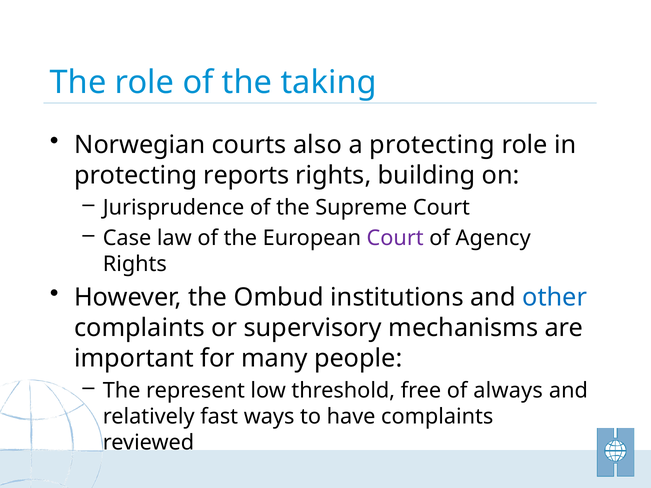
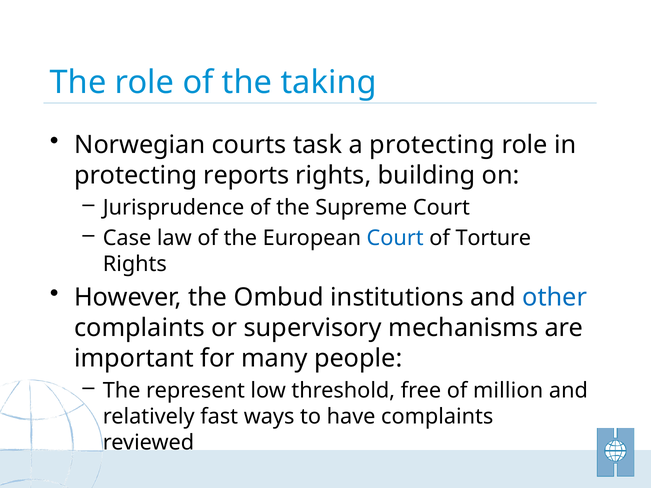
also: also -> task
Court at (395, 238) colour: purple -> blue
Agency: Agency -> Torture
always: always -> million
